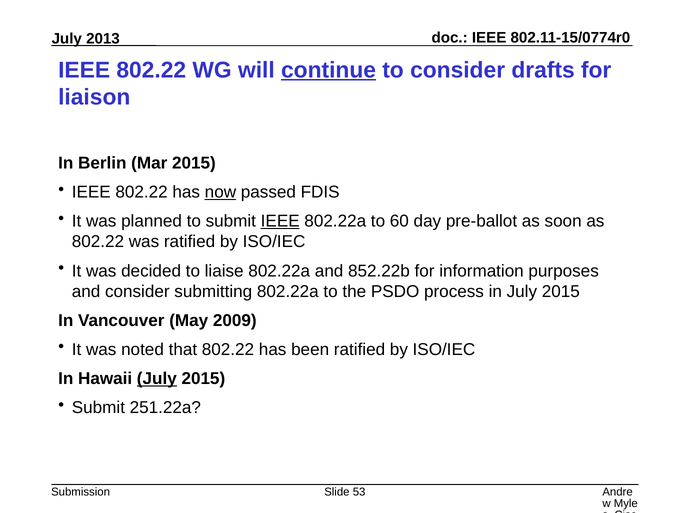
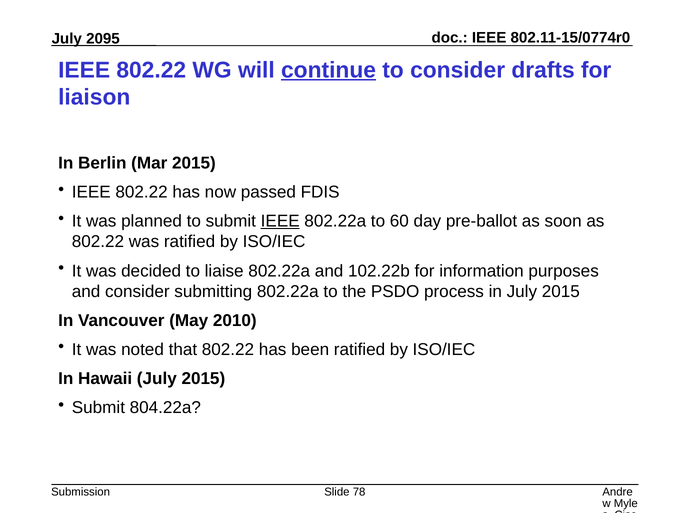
2013: 2013 -> 2095
now underline: present -> none
852.22b: 852.22b -> 102.22b
2009: 2009 -> 2010
July at (157, 379) underline: present -> none
251.22a: 251.22a -> 804.22a
53: 53 -> 78
